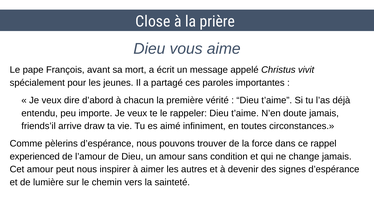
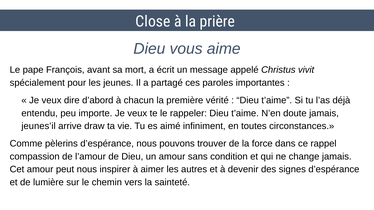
friends’il: friends’il -> jeunes’il
experienced: experienced -> compassion
